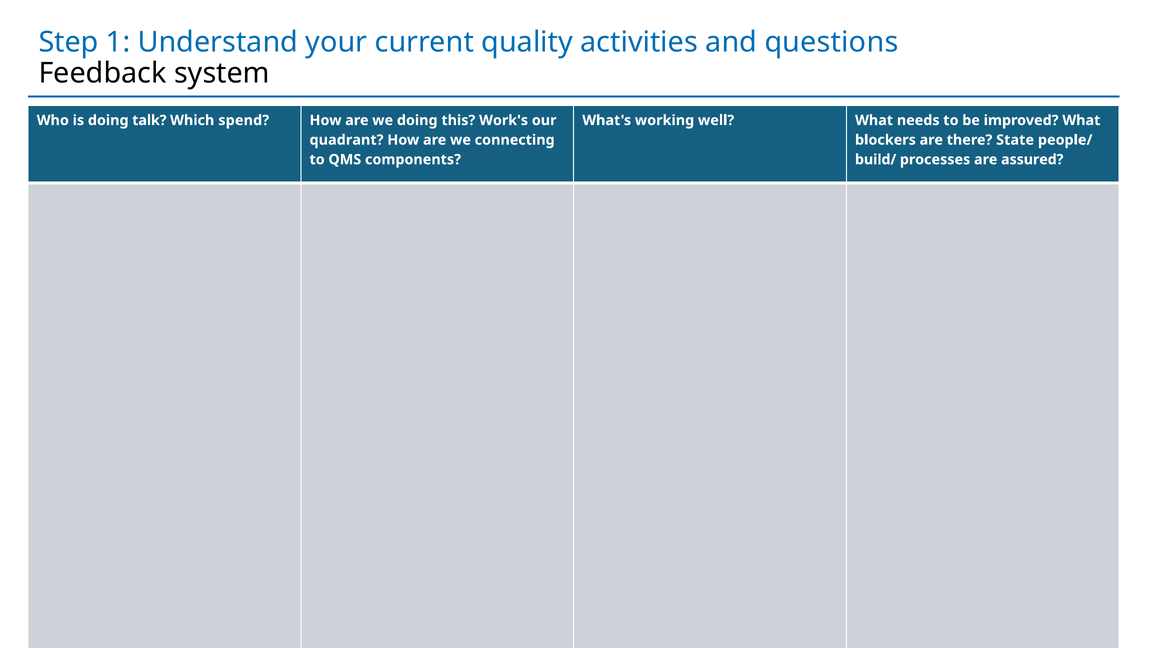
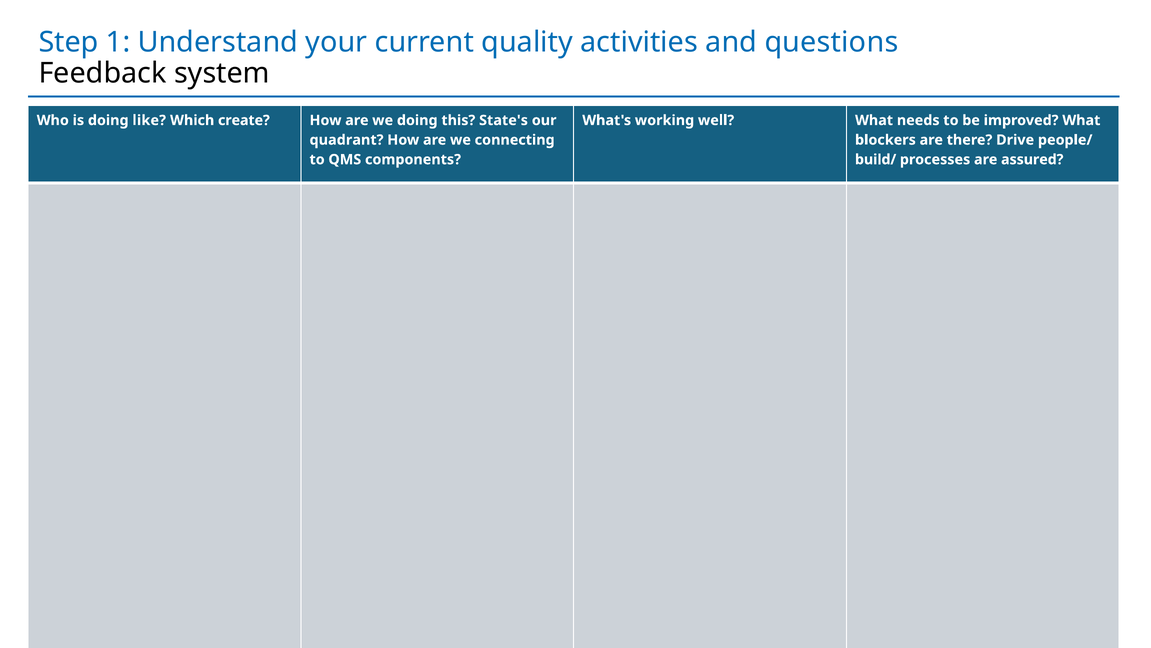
talk: talk -> like
spend: spend -> create
Work's: Work's -> State's
State: State -> Drive
